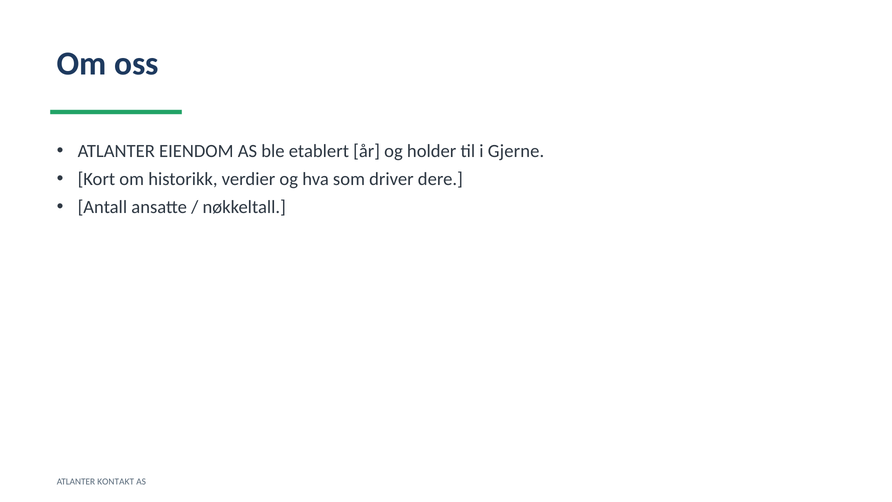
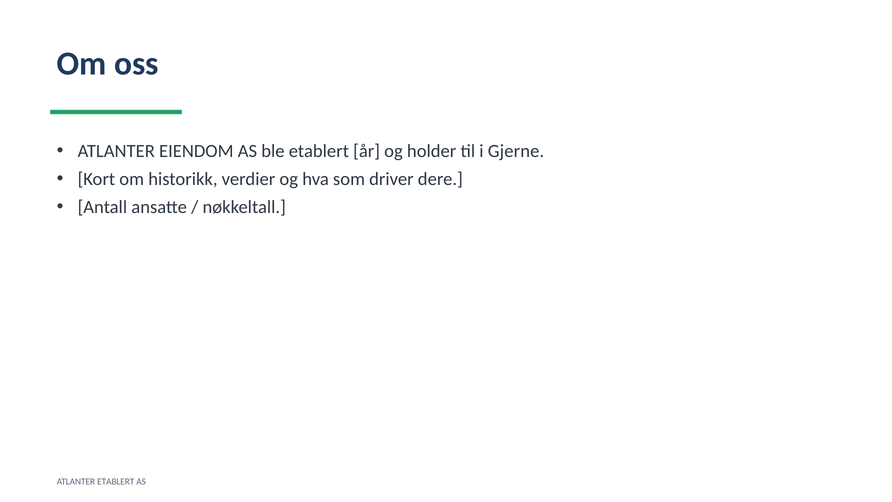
ATLANTER KONTAKT: KONTAKT -> ETABLERT
